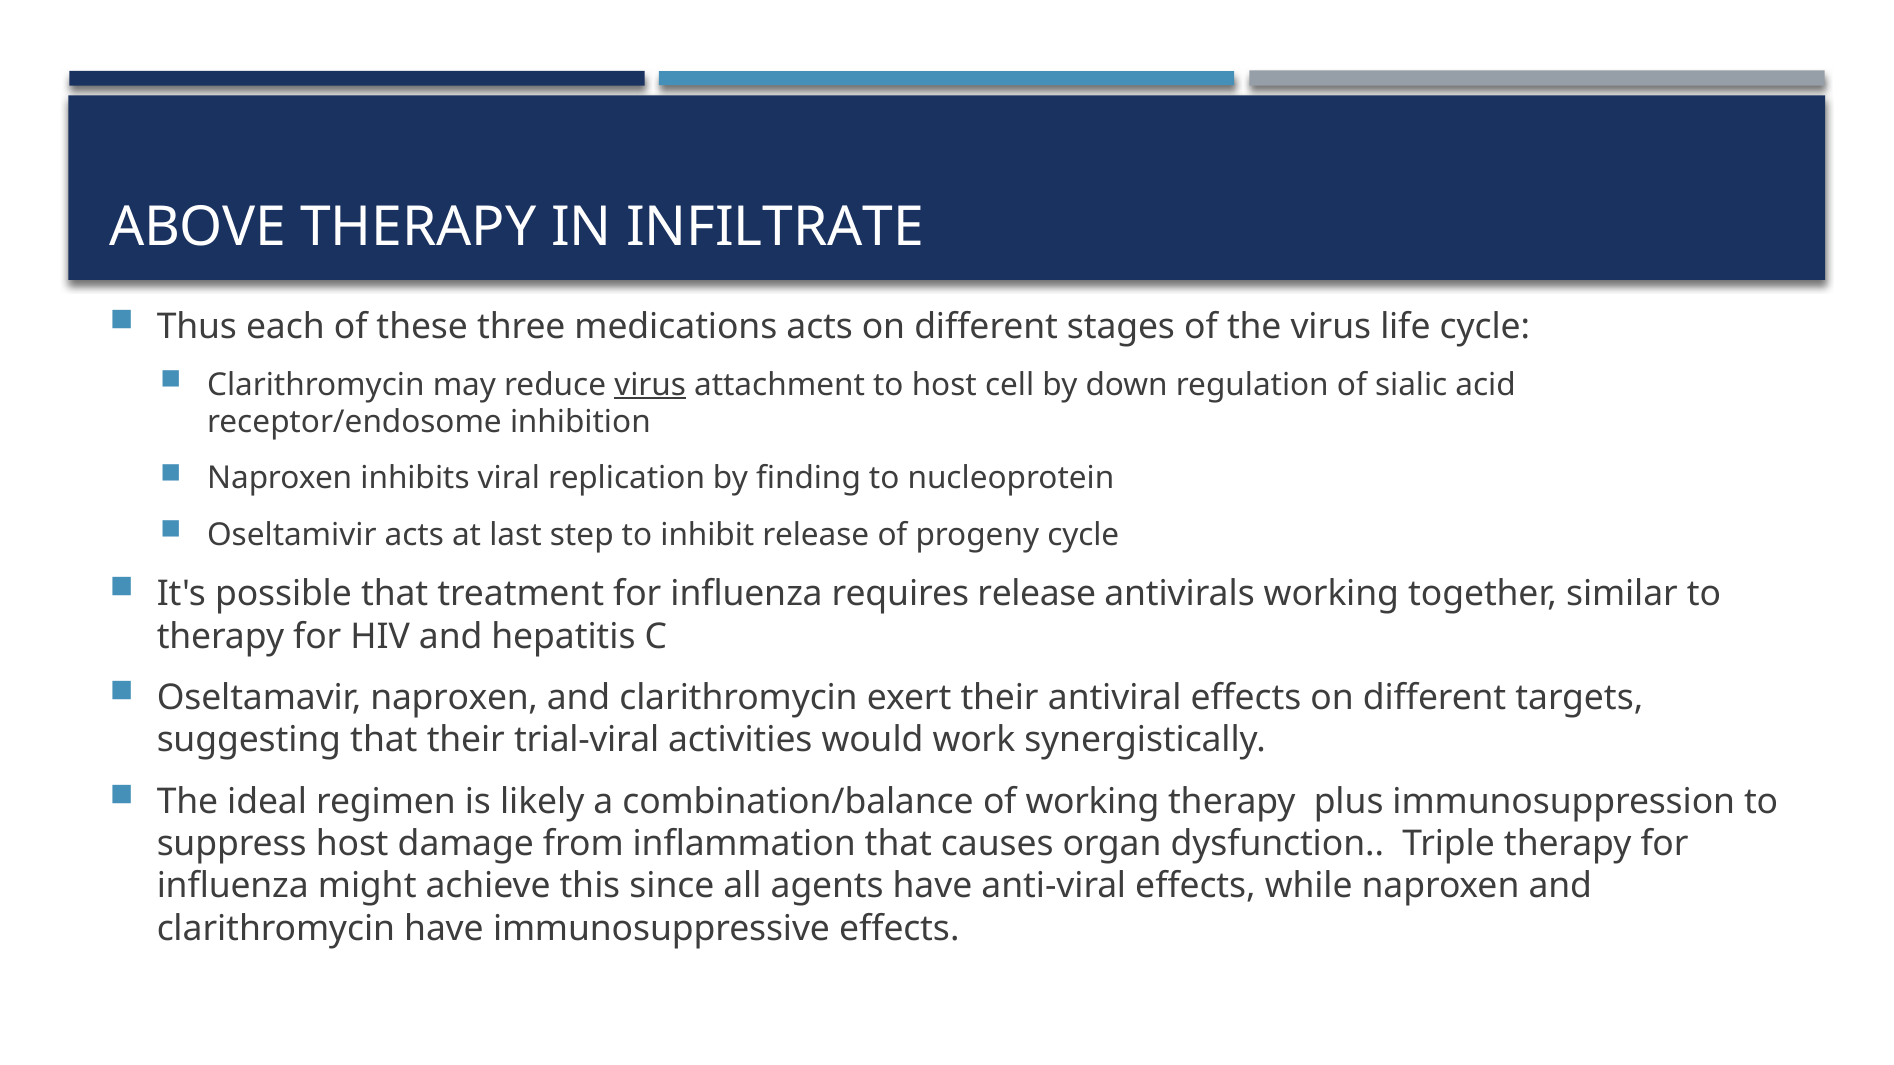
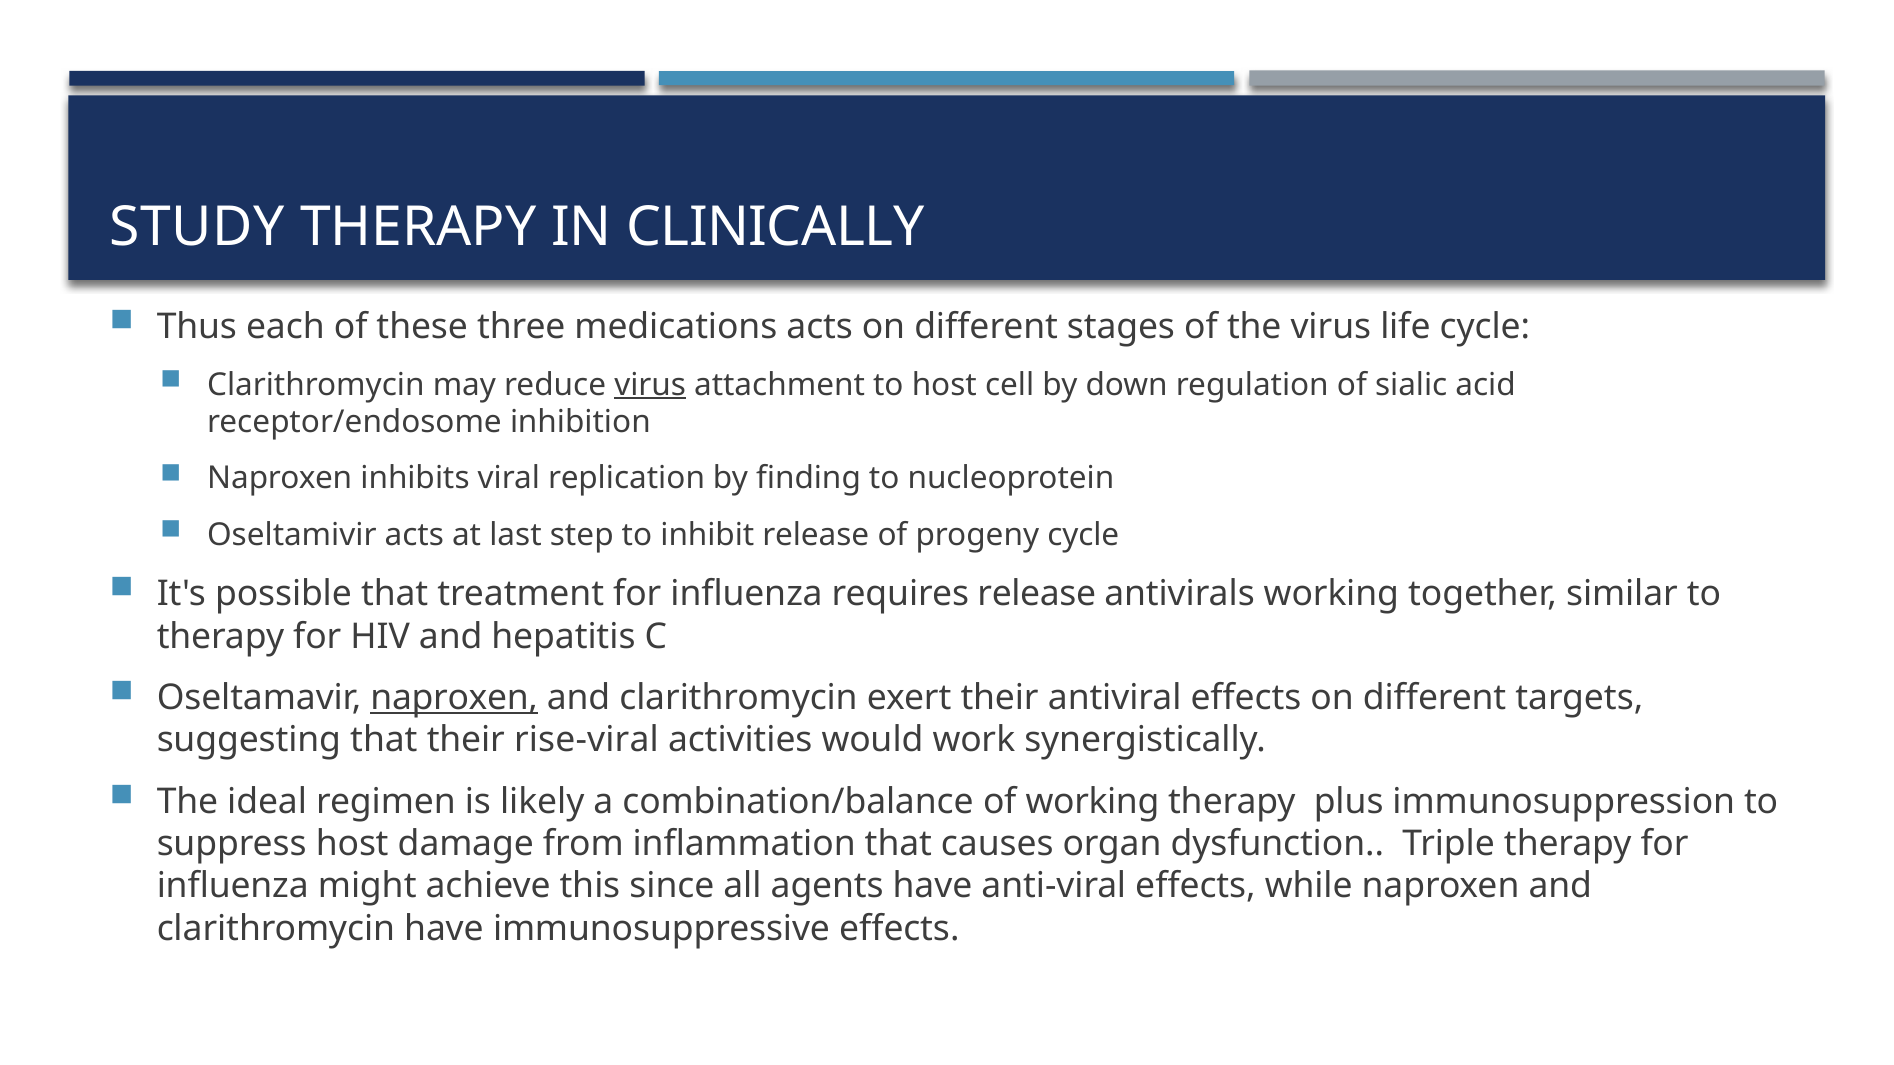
ABOVE: ABOVE -> STUDY
INFILTRATE: INFILTRATE -> CLINICALLY
naproxen at (454, 698) underline: none -> present
trial-viral: trial-viral -> rise-viral
